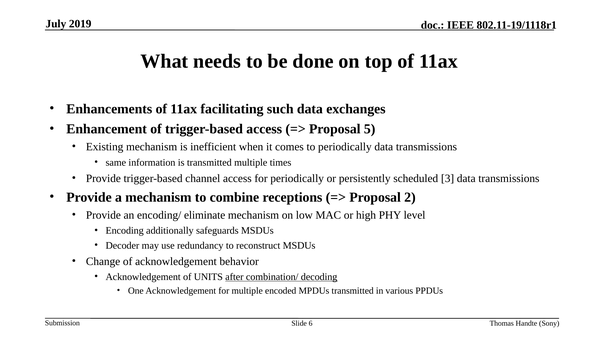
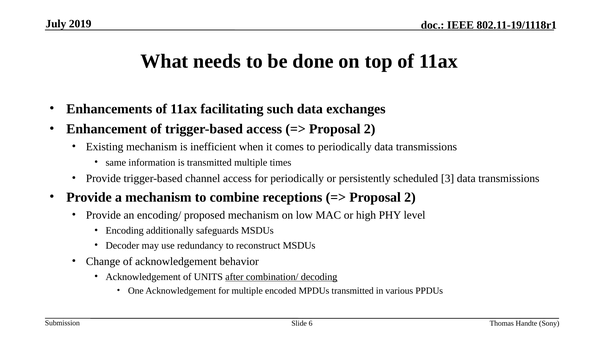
5 at (370, 129): 5 -> 2
eliminate: eliminate -> proposed
